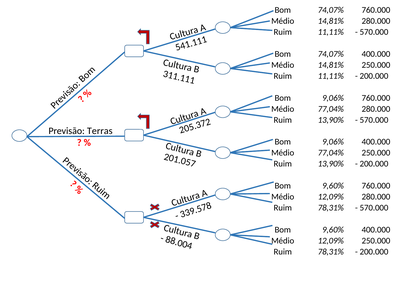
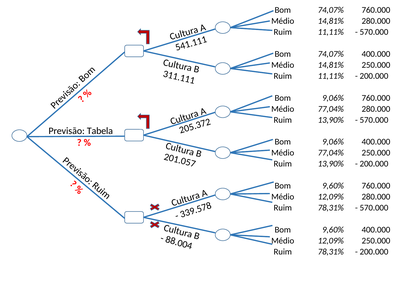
Terras: Terras -> Tabela
